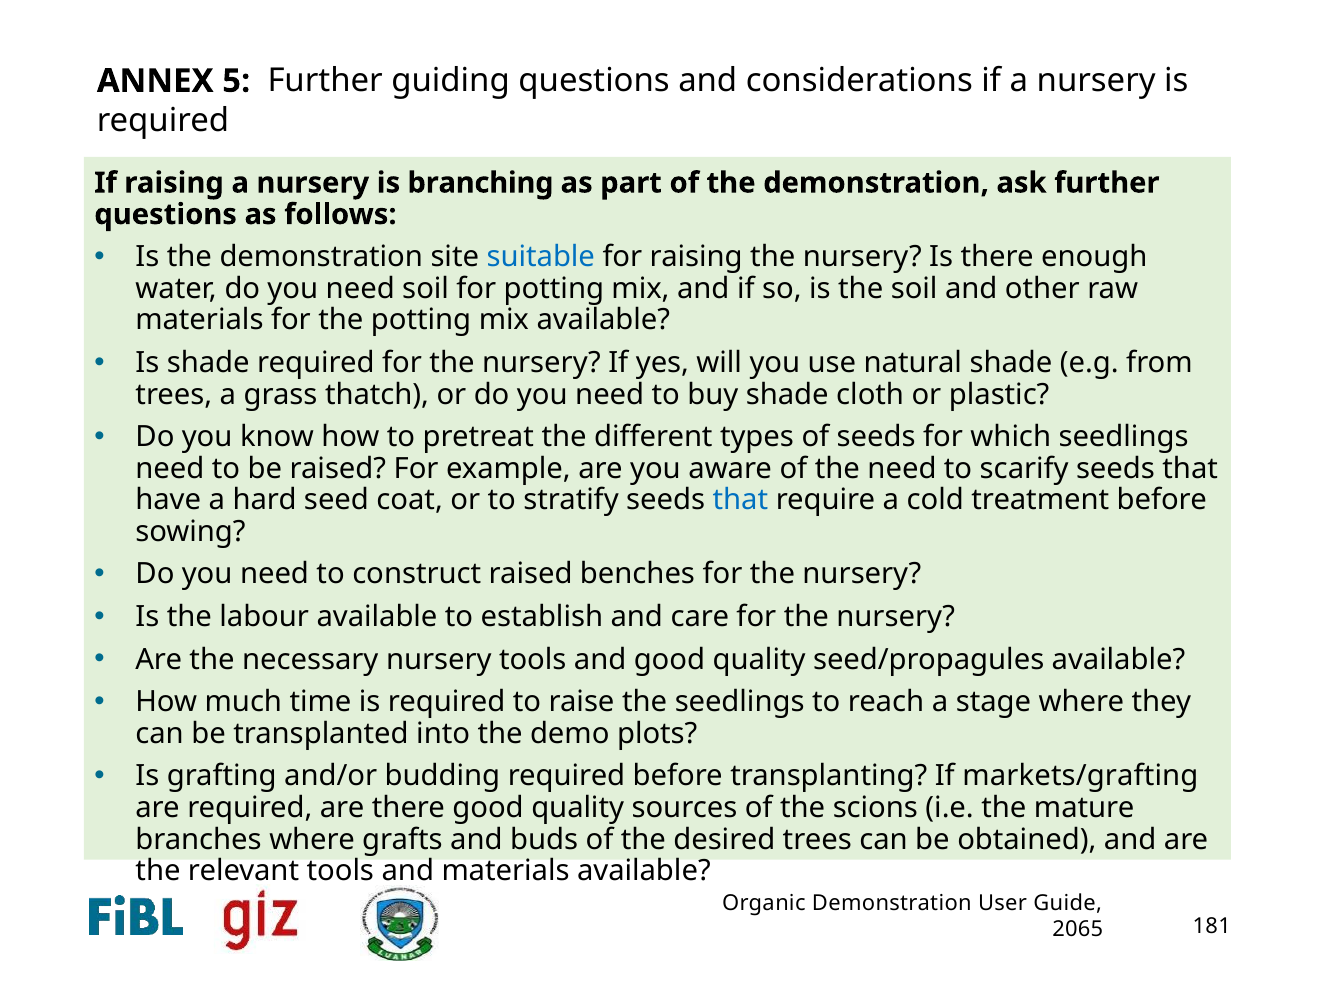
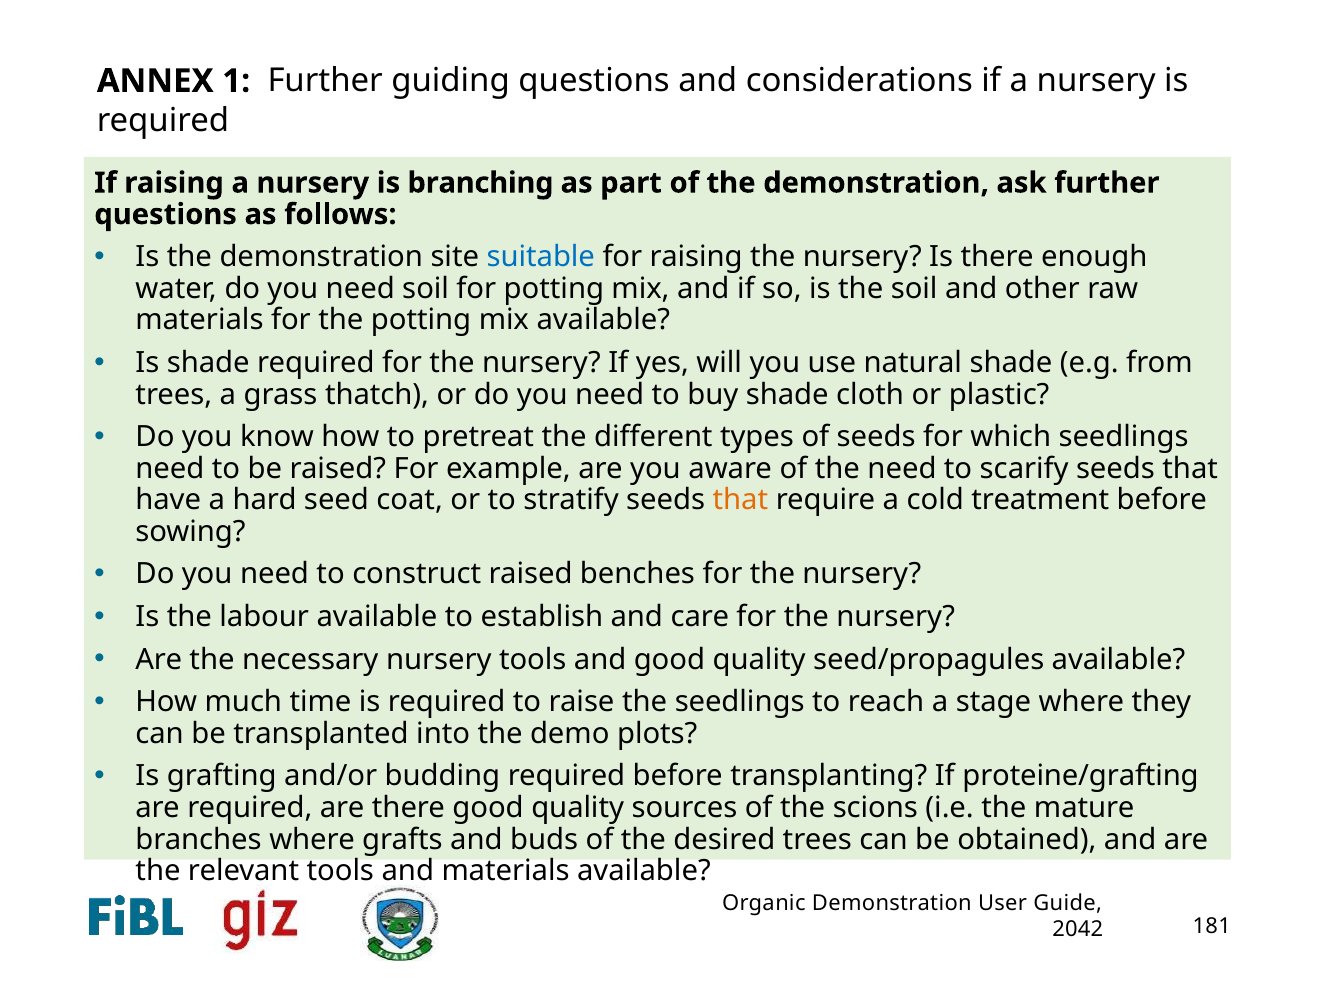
5: 5 -> 1
that at (740, 500) colour: blue -> orange
markets/grafting: markets/grafting -> proteine/grafting
2065: 2065 -> 2042
